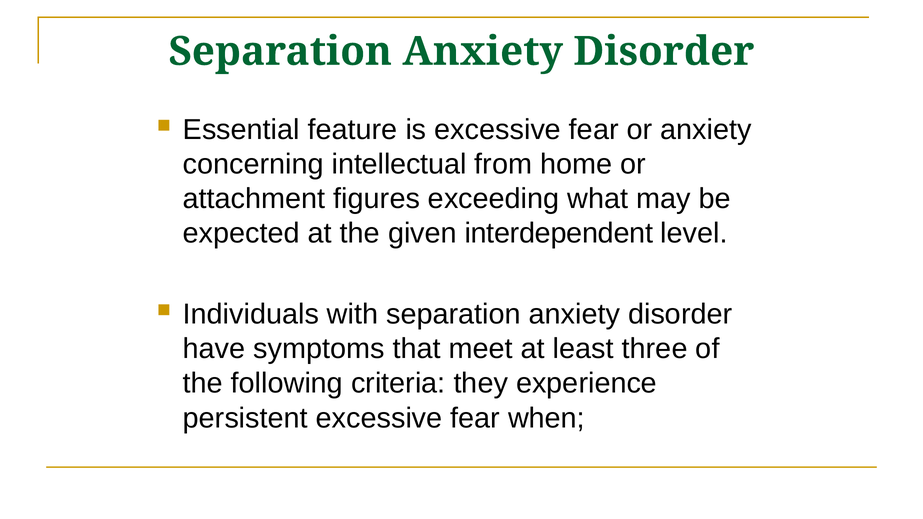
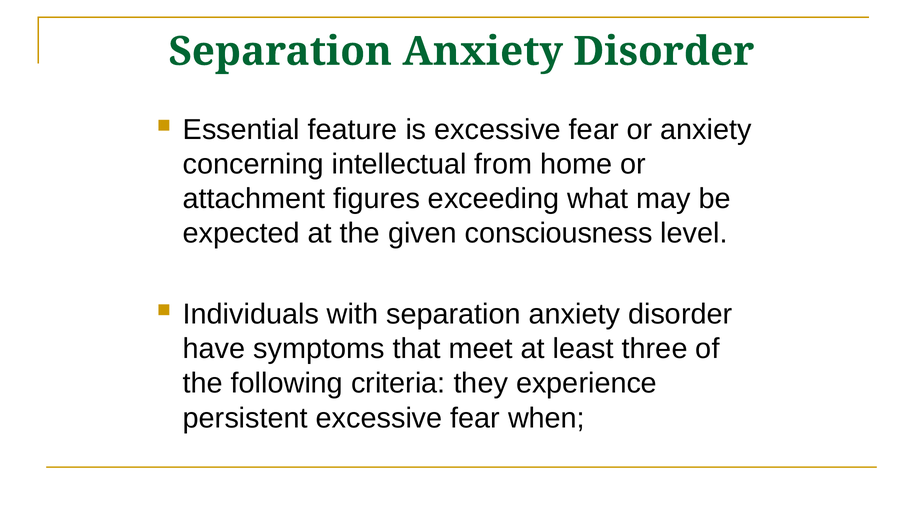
interdependent: interdependent -> consciousness
